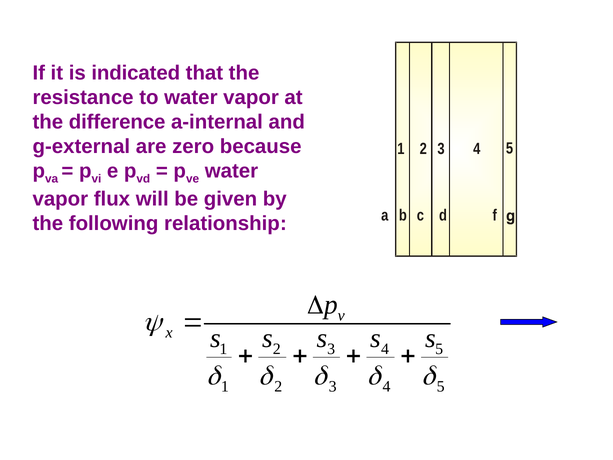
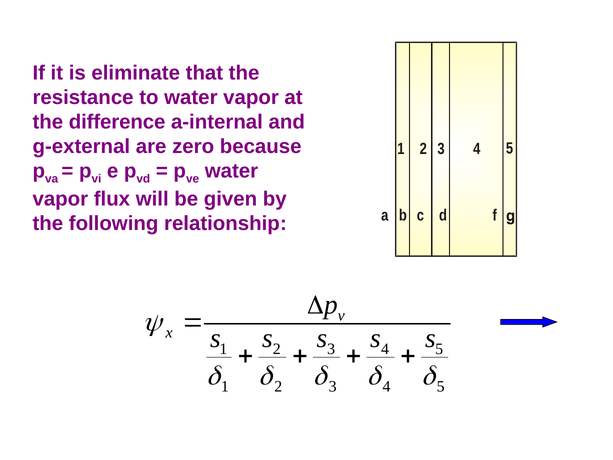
indicated: indicated -> eliminate
